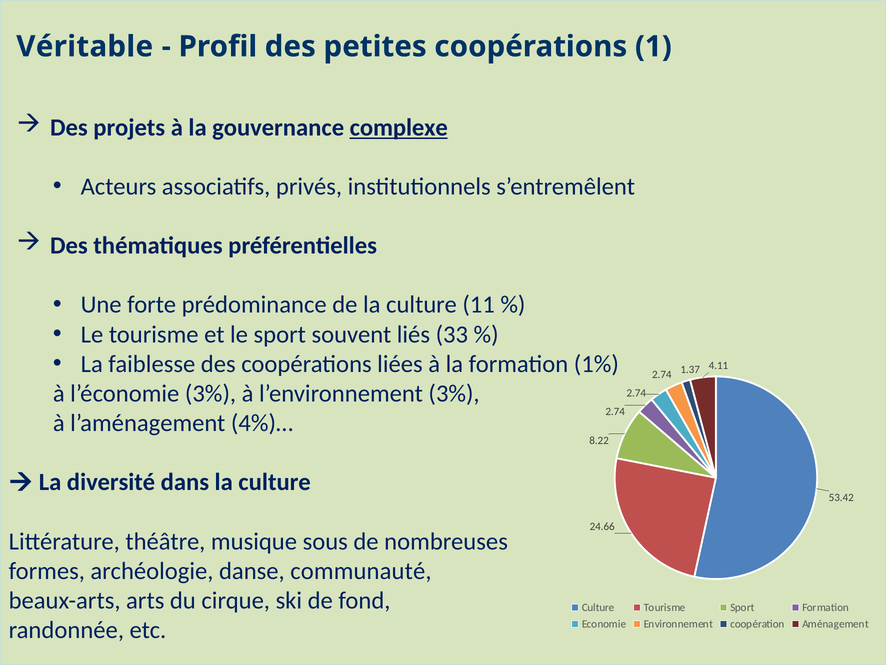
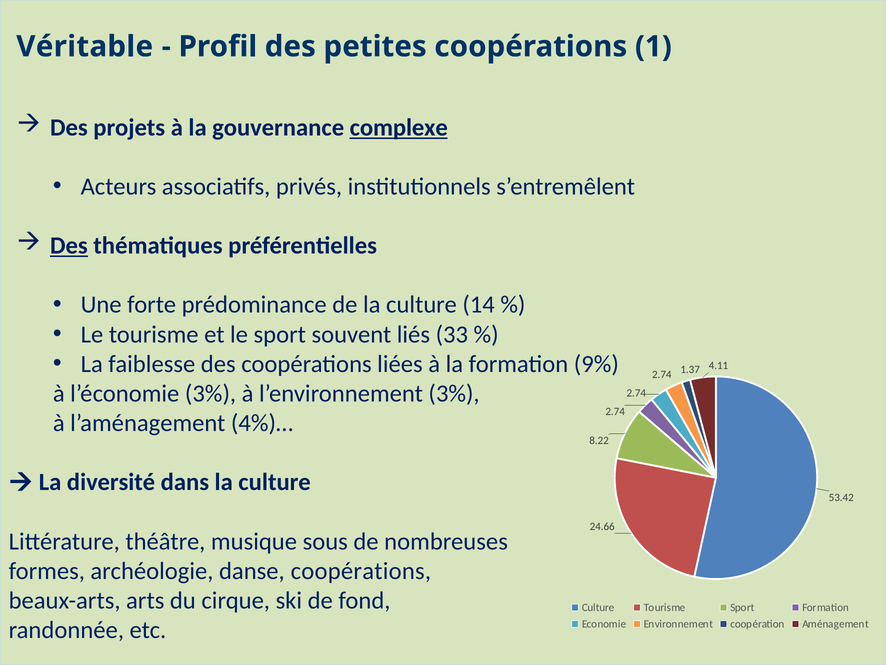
Des at (69, 246) underline: none -> present
11: 11 -> 14
1%: 1% -> 9%
danse communauté: communauté -> coopérations
